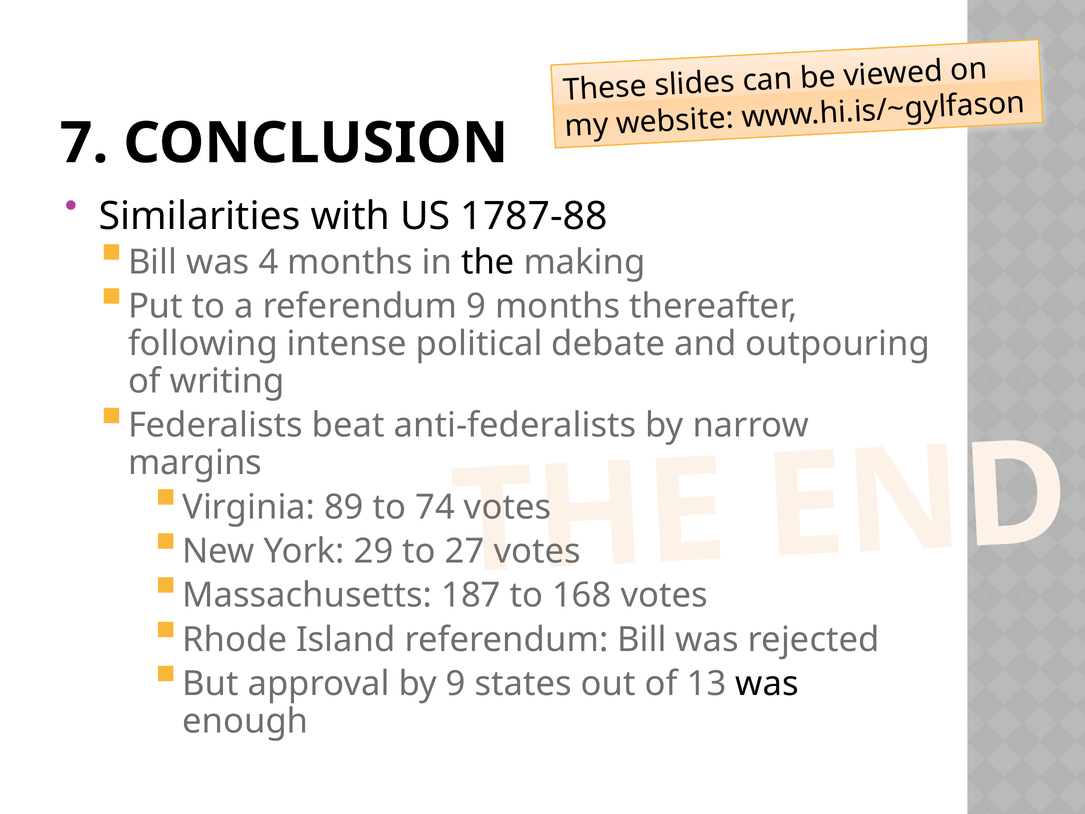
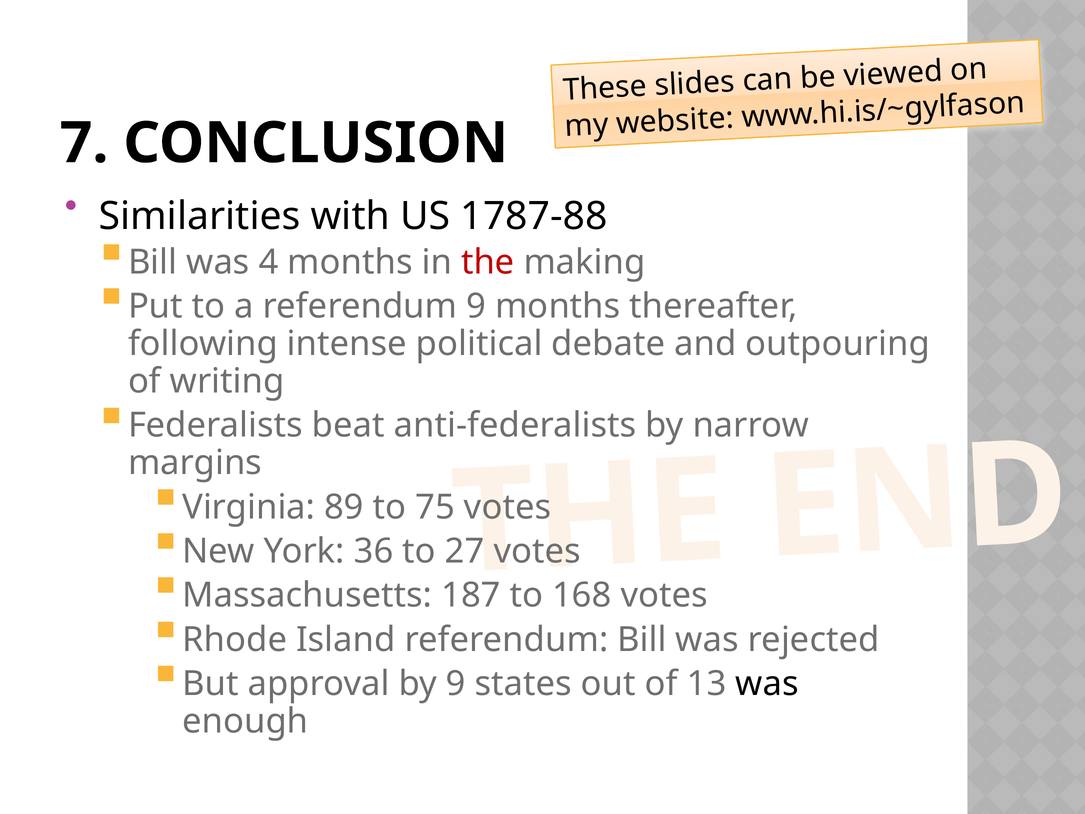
the colour: black -> red
74: 74 -> 75
29: 29 -> 36
